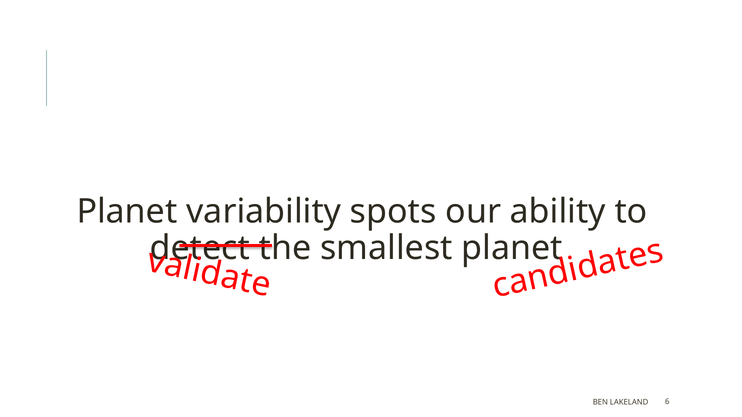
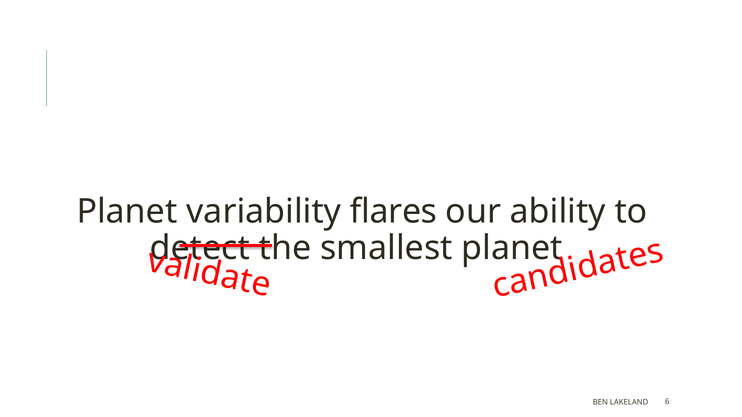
spots: spots -> flares
